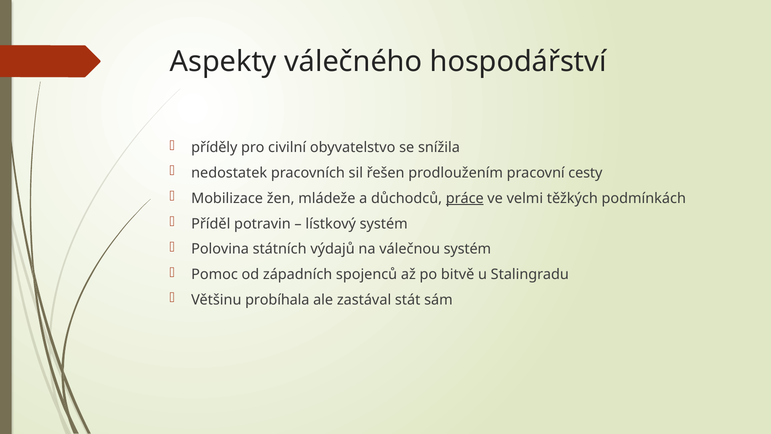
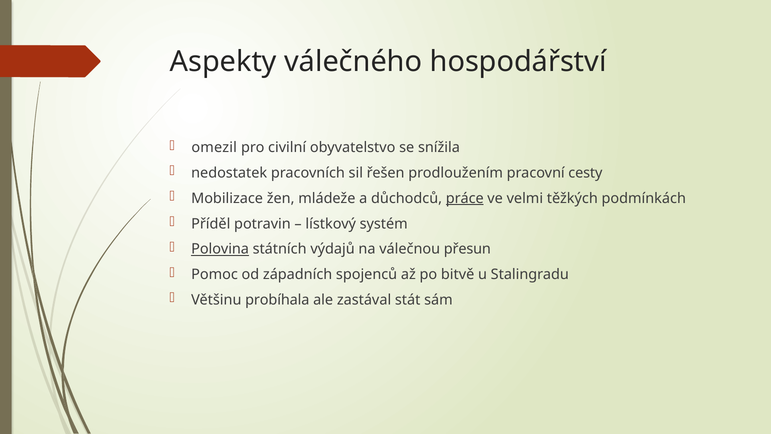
příděly: příděly -> omezil
Polovina underline: none -> present
válečnou systém: systém -> přesun
